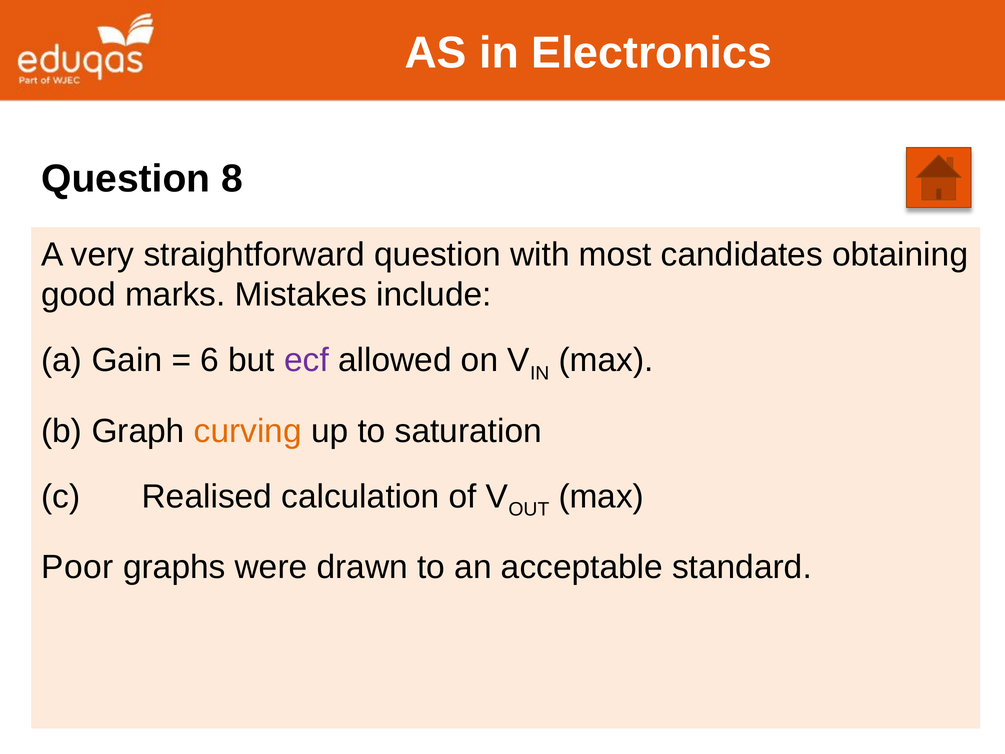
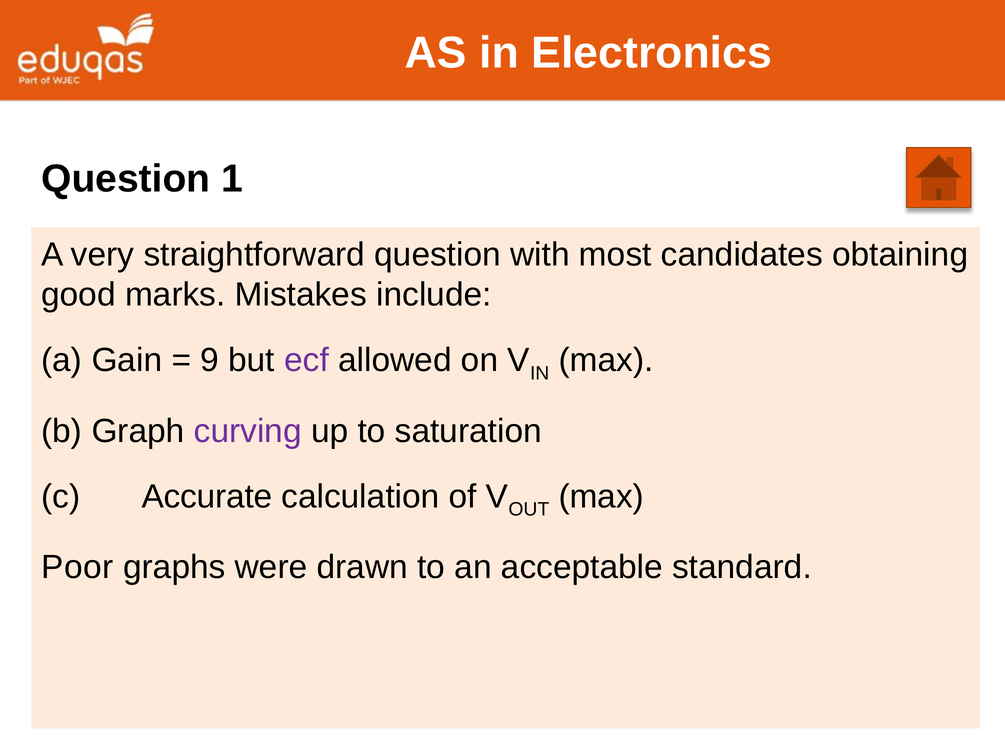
8: 8 -> 1
6: 6 -> 9
curving colour: orange -> purple
Realised: Realised -> Accurate
